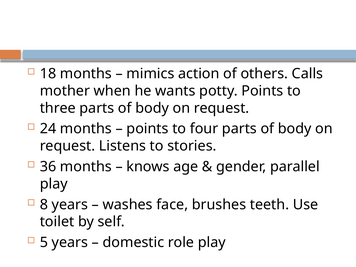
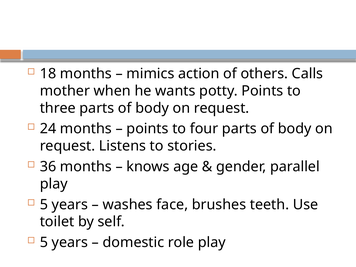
8 at (44, 205): 8 -> 5
